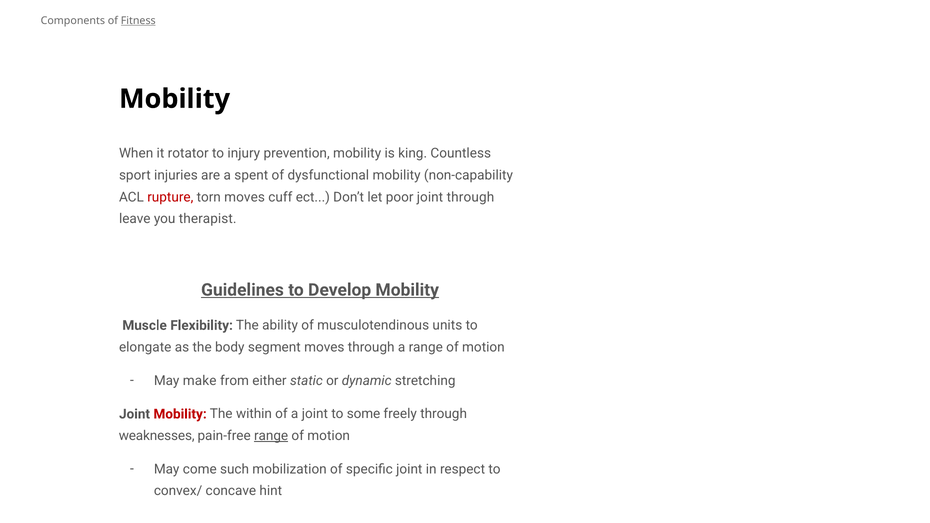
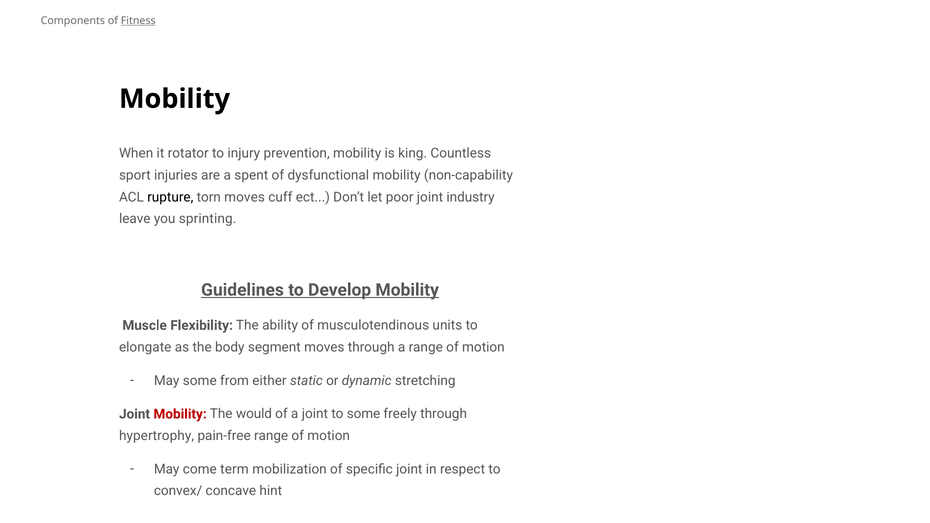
rupture colour: red -> black
joint through: through -> industry
therapist: therapist -> sprinting
May make: make -> some
within: within -> would
weaknesses: weaknesses -> hypertrophy
range at (271, 436) underline: present -> none
such: such -> term
